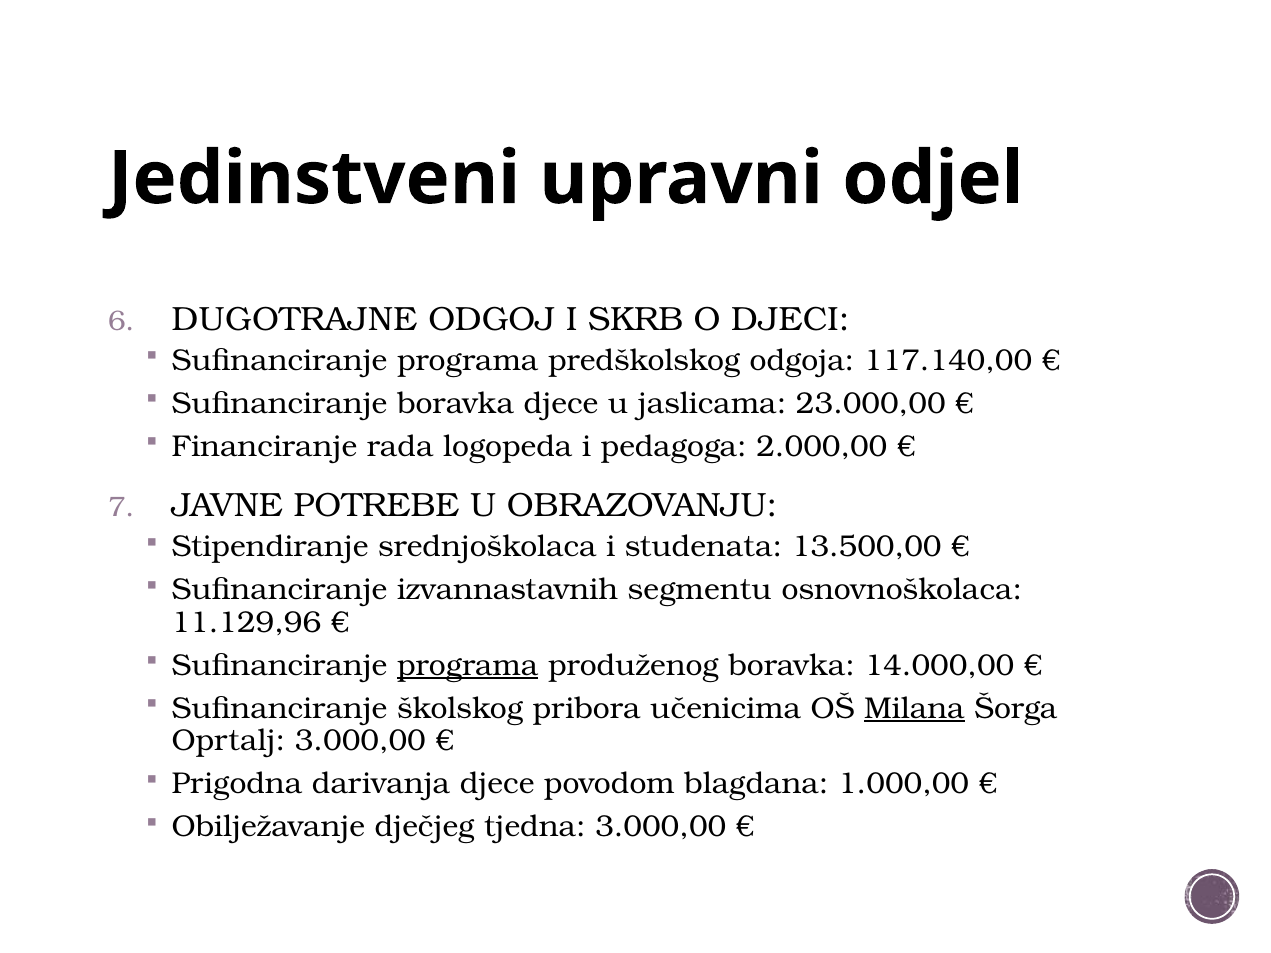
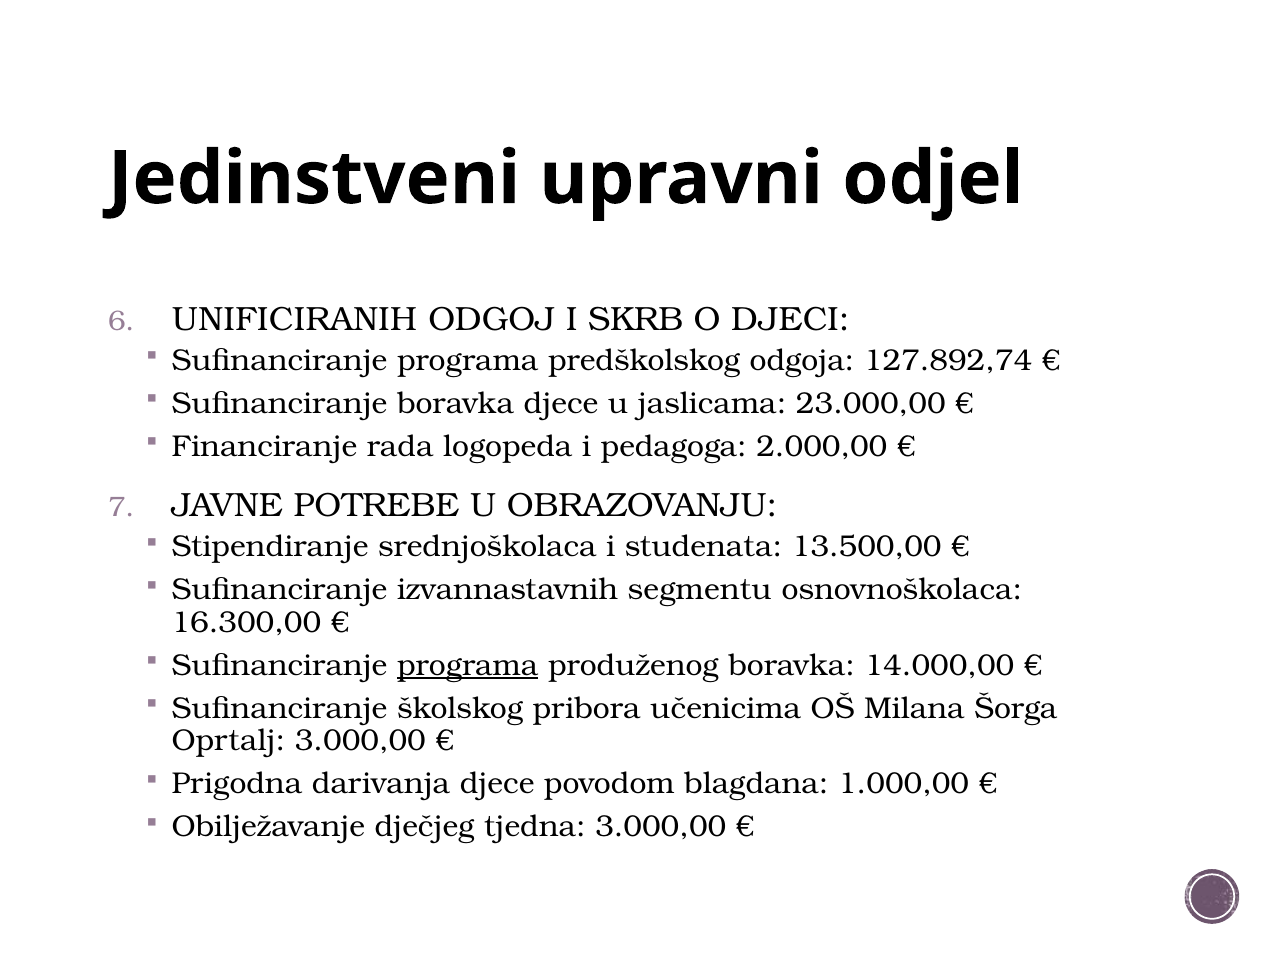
DUGOTRAJNE: DUGOTRAJNE -> UNIFICIRANIH
117.140,00: 117.140,00 -> 127.892,74
11.129,96: 11.129,96 -> 16.300,00
Milana underline: present -> none
